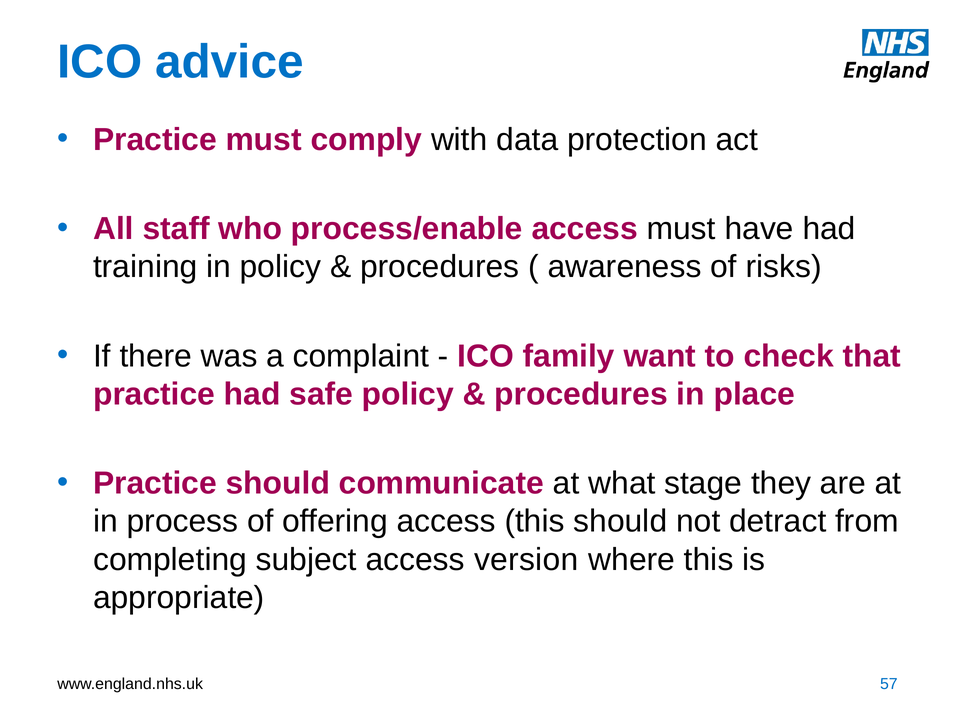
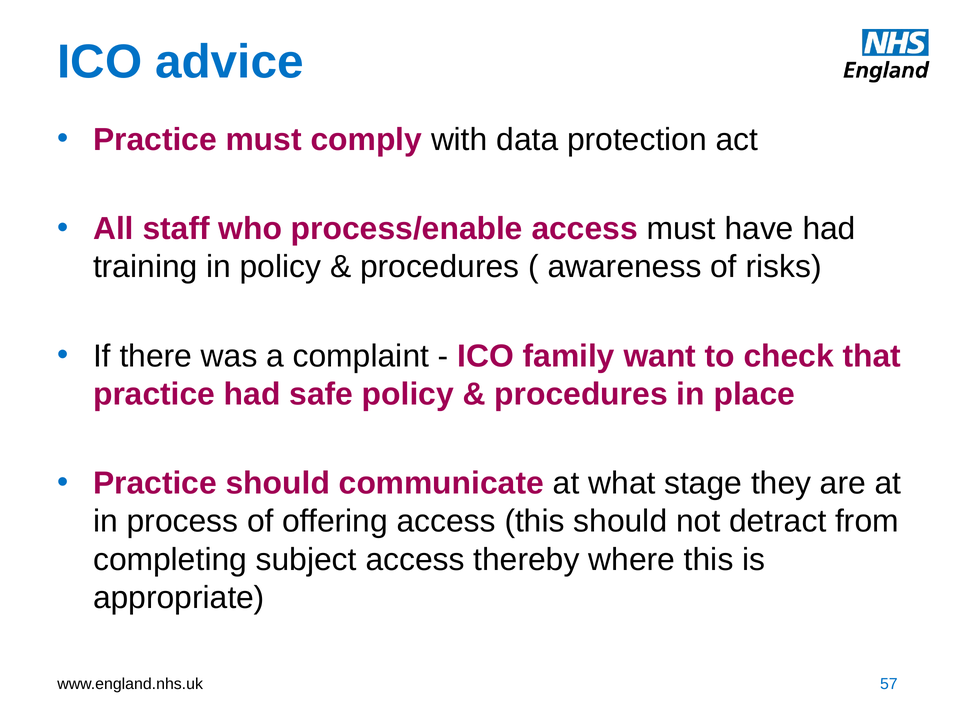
version: version -> thereby
